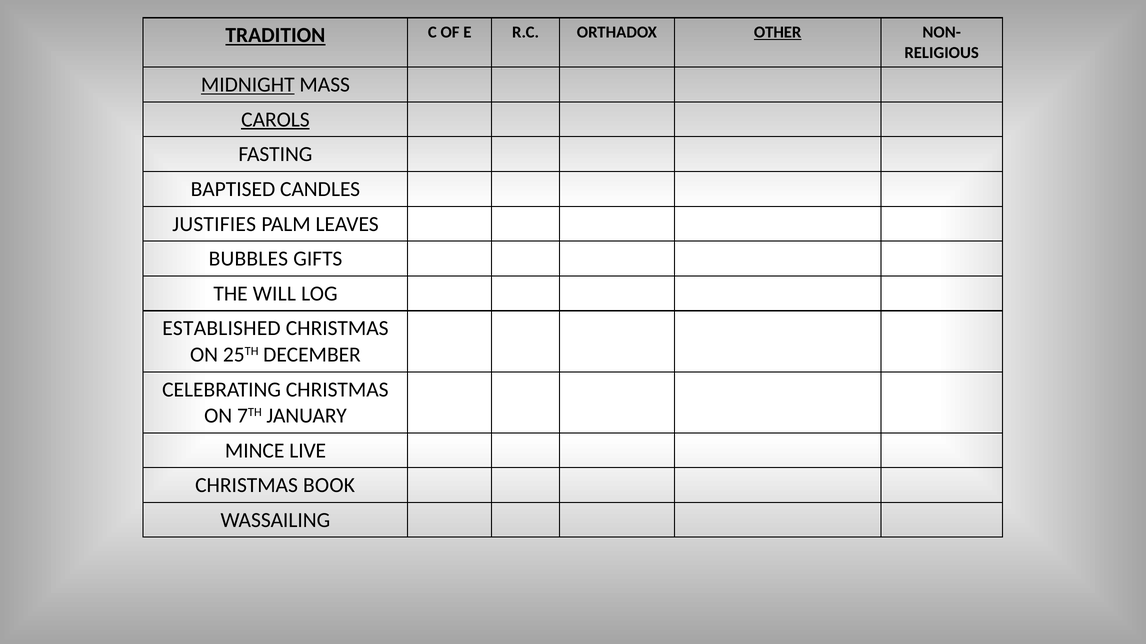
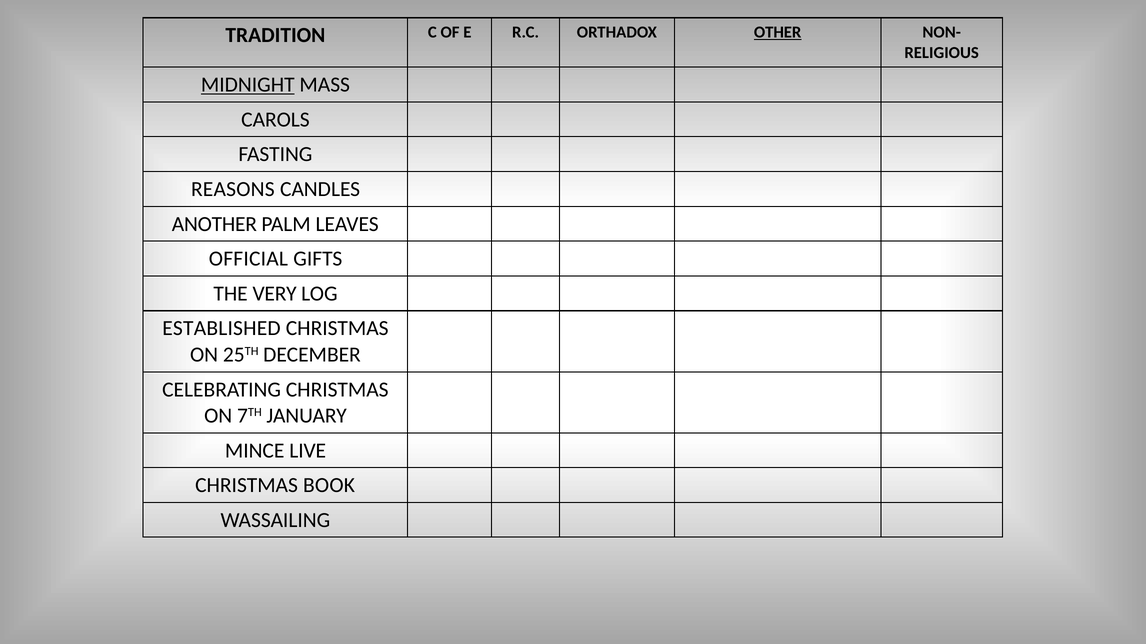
TRADITION underline: present -> none
CAROLS underline: present -> none
BAPTISED: BAPTISED -> REASONS
JUSTIFIES: JUSTIFIES -> ANOTHER
BUBBLES: BUBBLES -> OFFICIAL
WILL: WILL -> VERY
